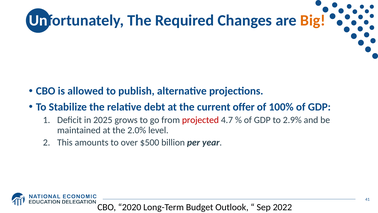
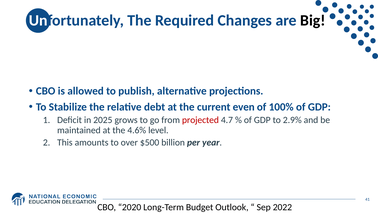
Big colour: orange -> black
offer: offer -> even
2.0%: 2.0% -> 4.6%
